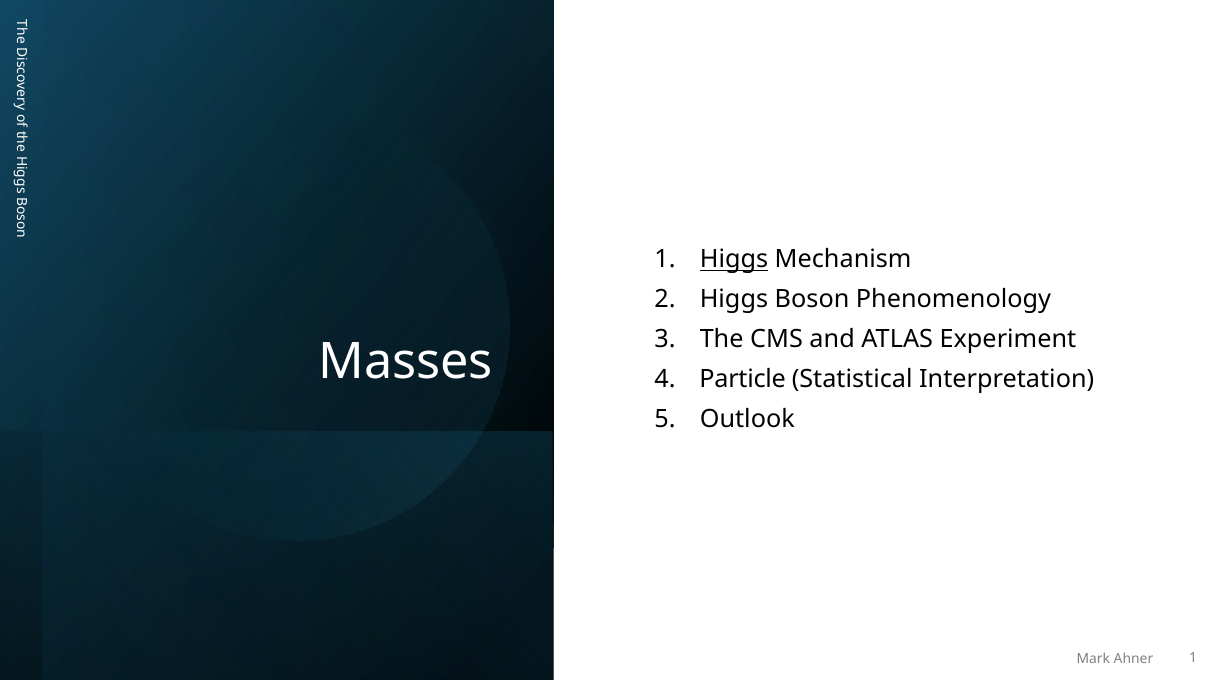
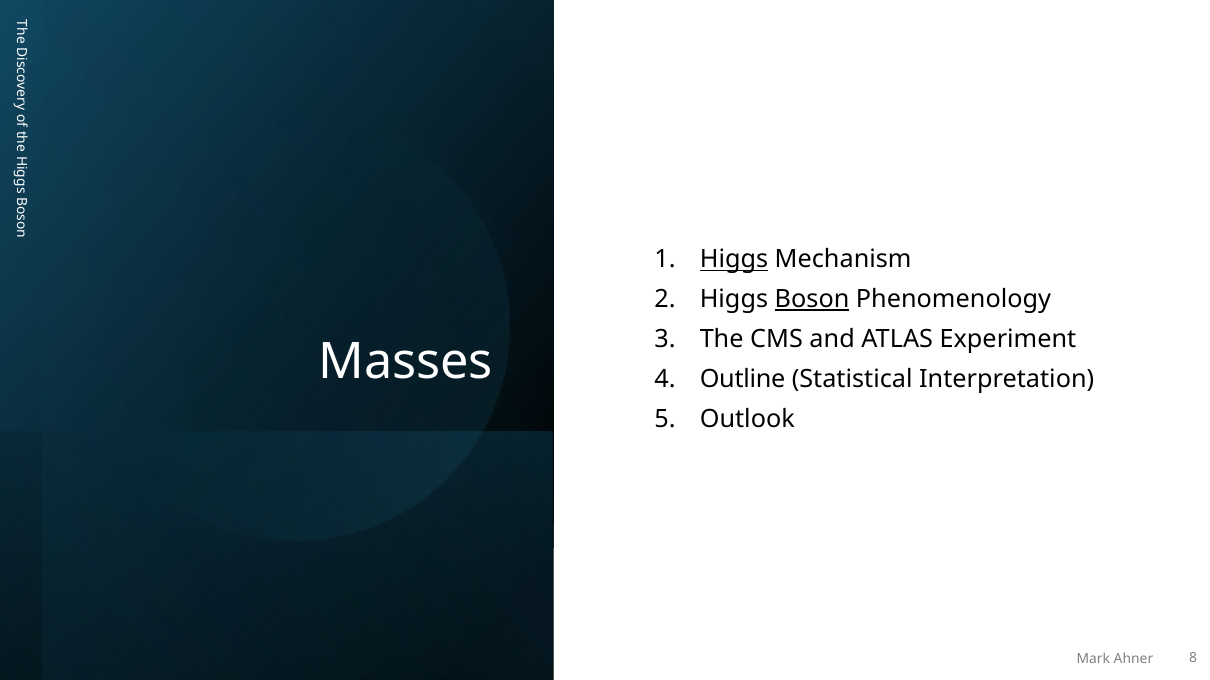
Boson underline: none -> present
Particle: Particle -> Outline
Ahner 1: 1 -> 8
